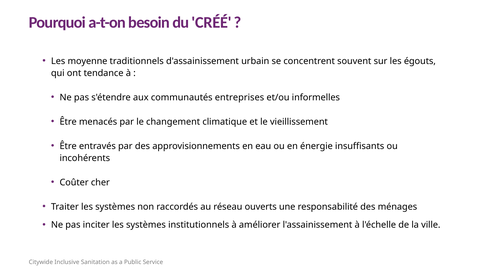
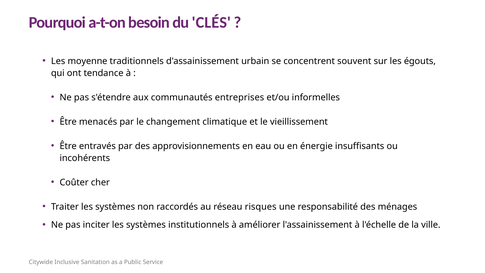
CRÉÉ: CRÉÉ -> CLÉS
ouverts: ouverts -> risques
